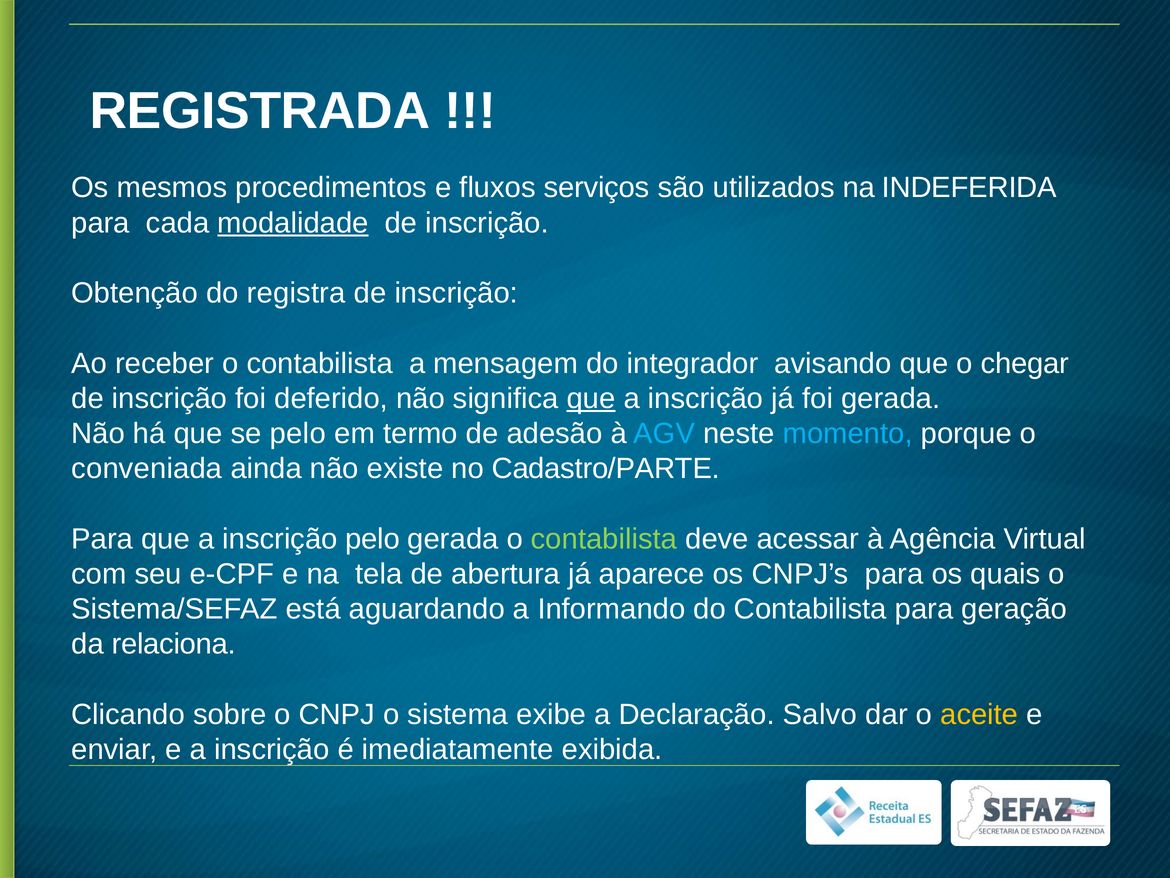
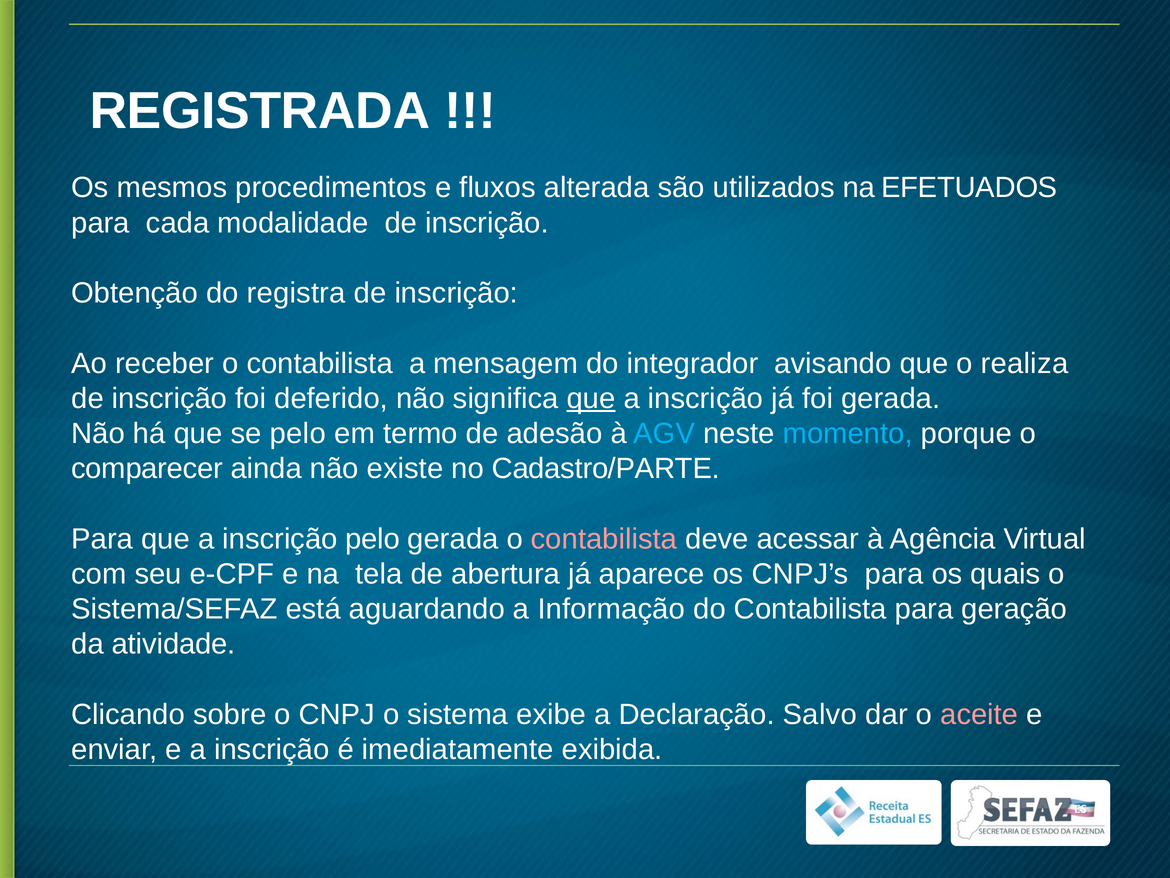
serviços: serviços -> alterada
INDEFERIDA: INDEFERIDA -> EFETUADOS
modalidade underline: present -> none
chegar: chegar -> realiza
conveniada: conveniada -> comparecer
contabilista at (604, 539) colour: light green -> pink
Informando: Informando -> Informação
relaciona: relaciona -> atividade
aceite colour: yellow -> pink
